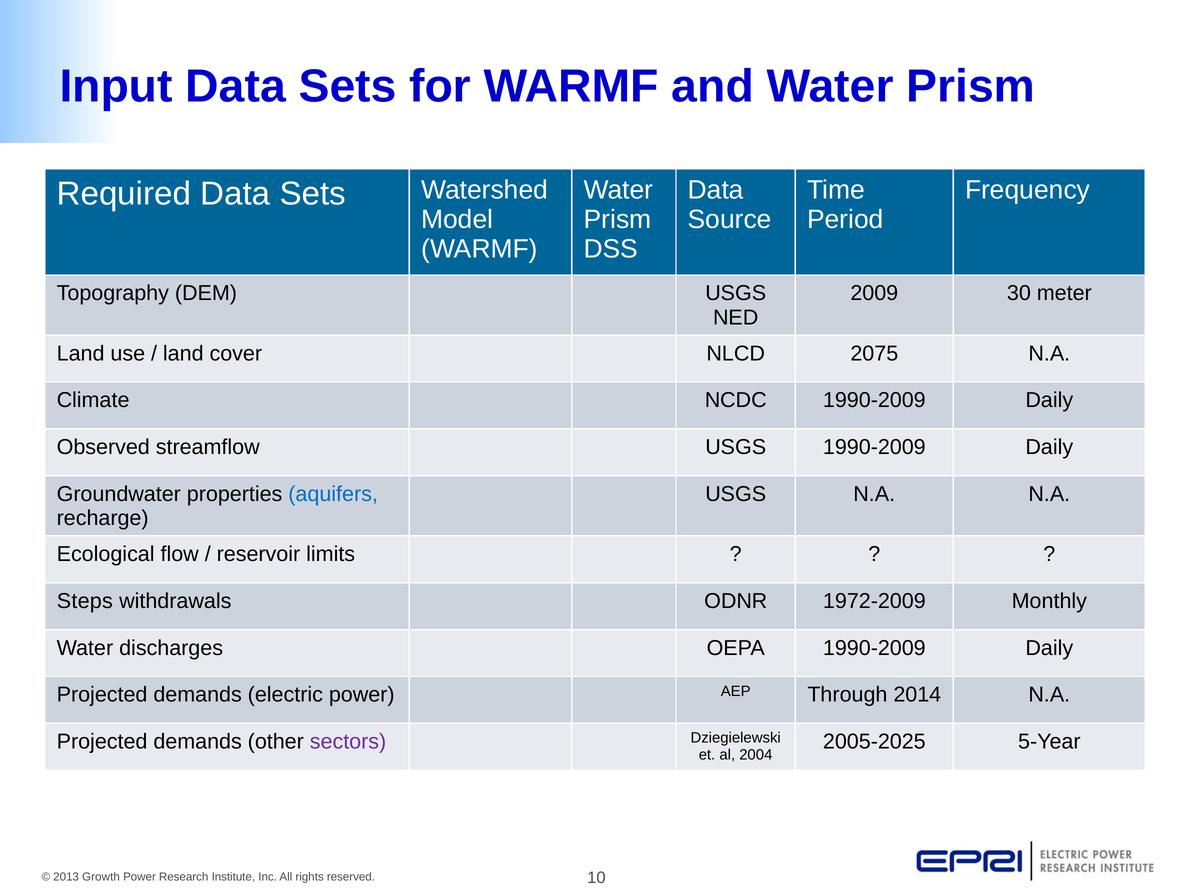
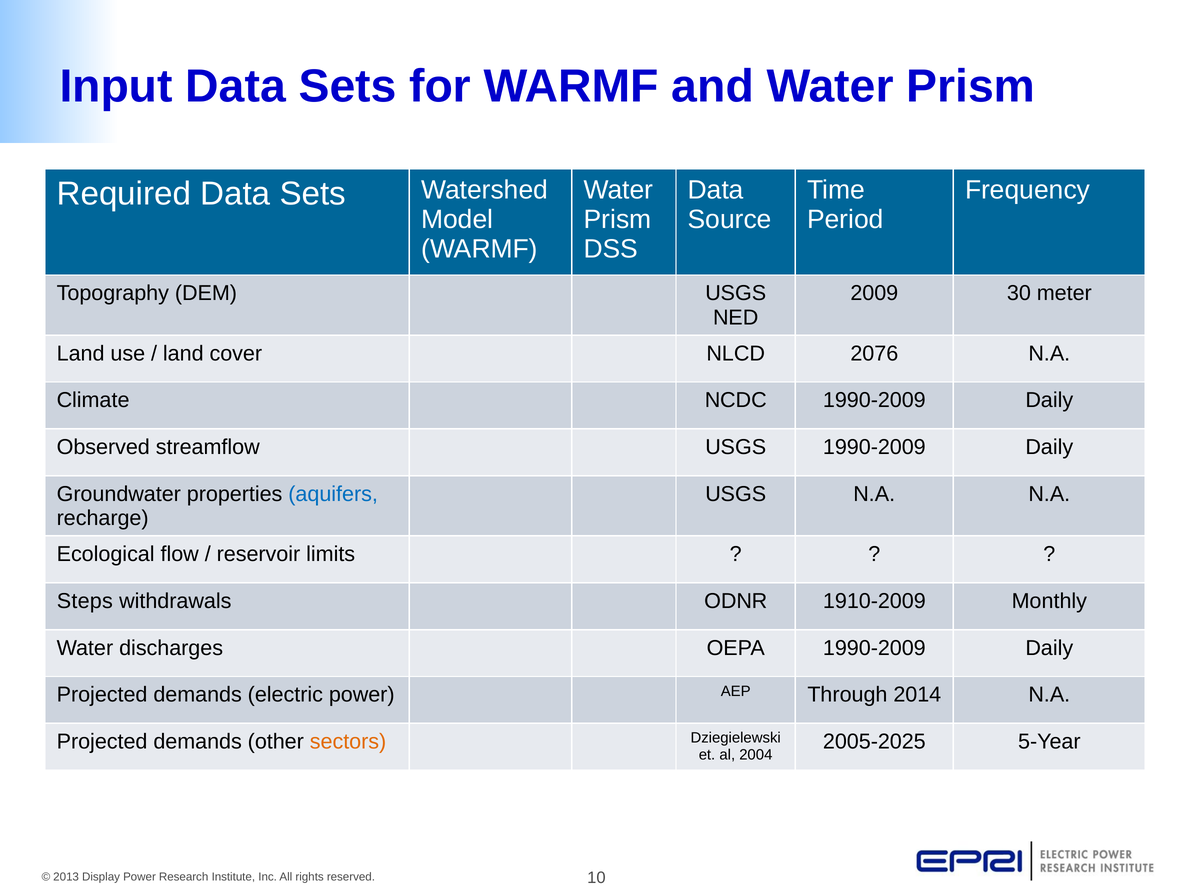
2075: 2075 -> 2076
1972-2009: 1972-2009 -> 1910-2009
sectors colour: purple -> orange
Growth: Growth -> Display
